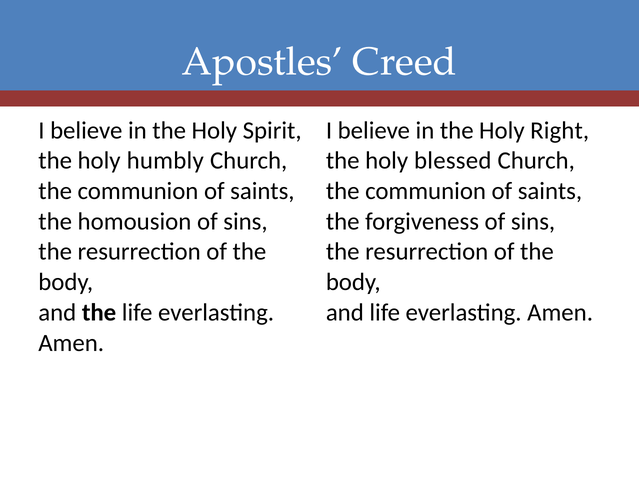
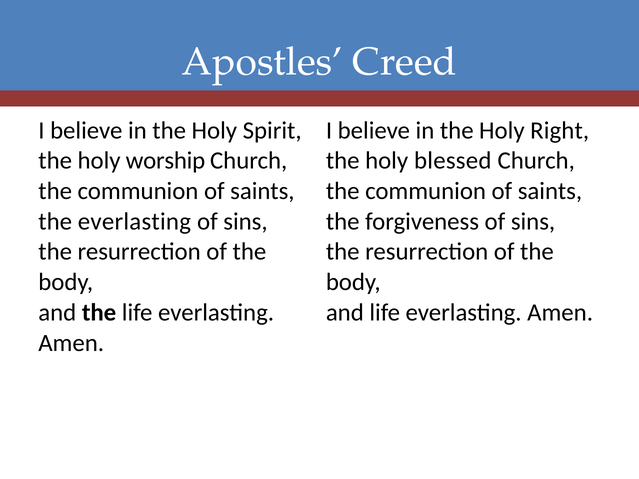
humbly: humbly -> worship
the homousion: homousion -> everlasting
